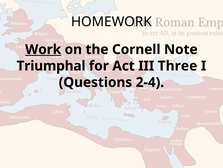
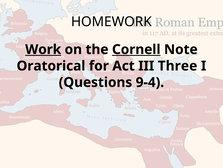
Cornell underline: none -> present
Triumphal: Triumphal -> Oratorical
2-4: 2-4 -> 9-4
